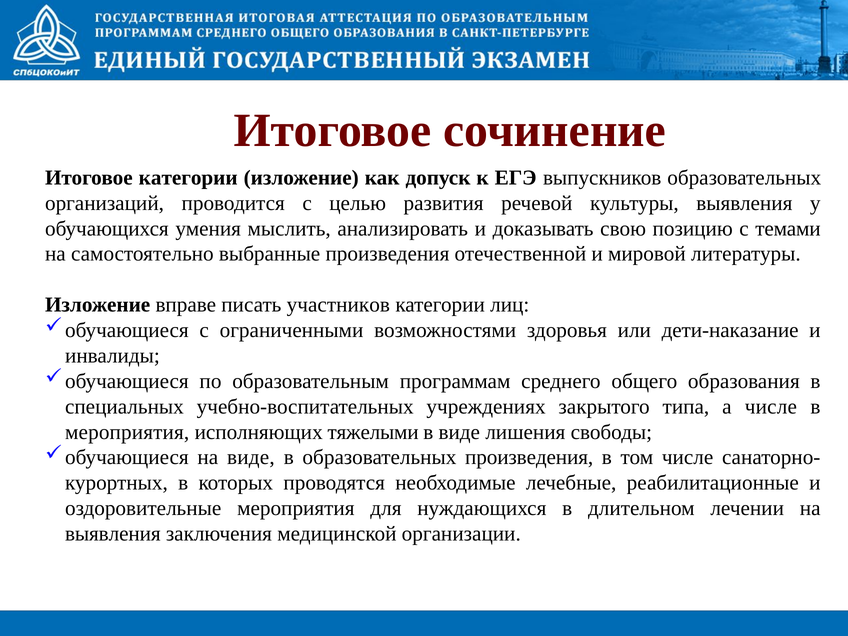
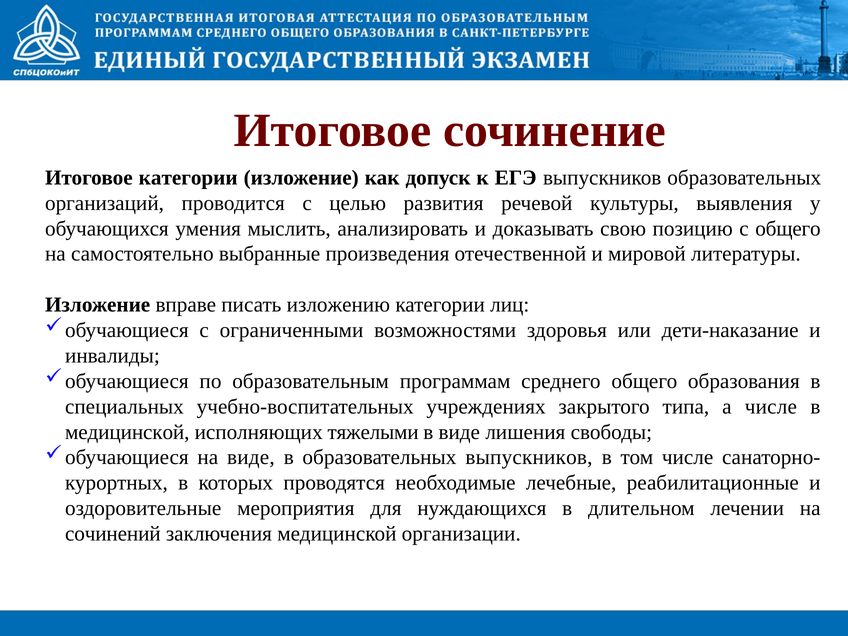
с темами: темами -> общего
участников: участников -> изложению
мероприятия at (127, 432): мероприятия -> медицинской
образовательных произведения: произведения -> выпускников
выявления at (113, 534): выявления -> сочинений
